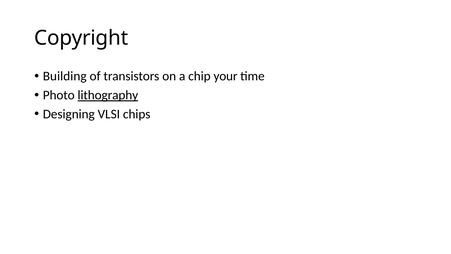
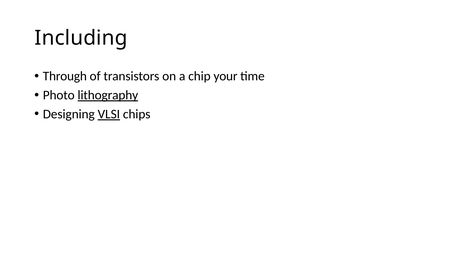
Copyright: Copyright -> Including
Building: Building -> Through
VLSI underline: none -> present
